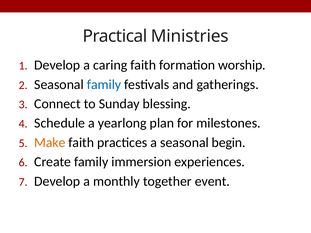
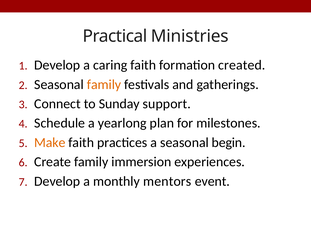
worship: worship -> created
family at (104, 85) colour: blue -> orange
blessing: blessing -> support
together: together -> mentors
